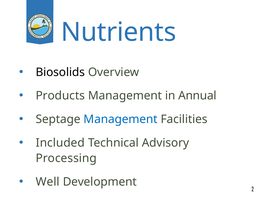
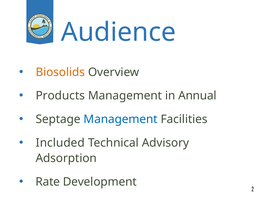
Nutrients: Nutrients -> Audience
Biosolids colour: black -> orange
Processing: Processing -> Adsorption
Well: Well -> Rate
